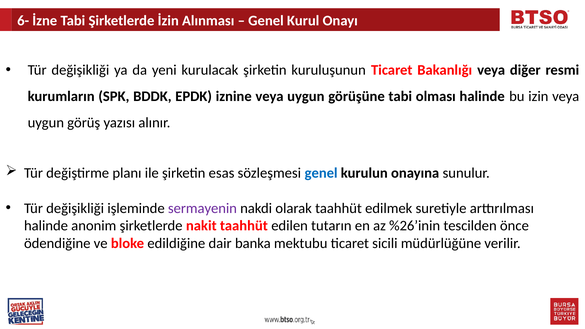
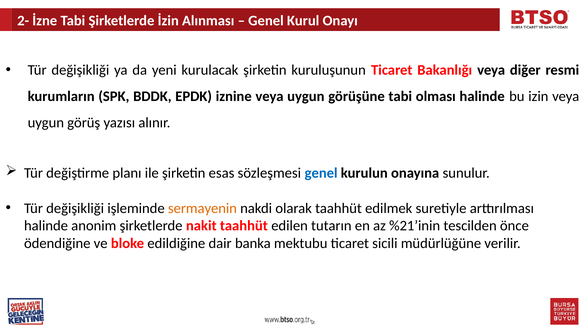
6-: 6- -> 2-
sermayenin colour: purple -> orange
%26’inin: %26’inin -> %21’inin
